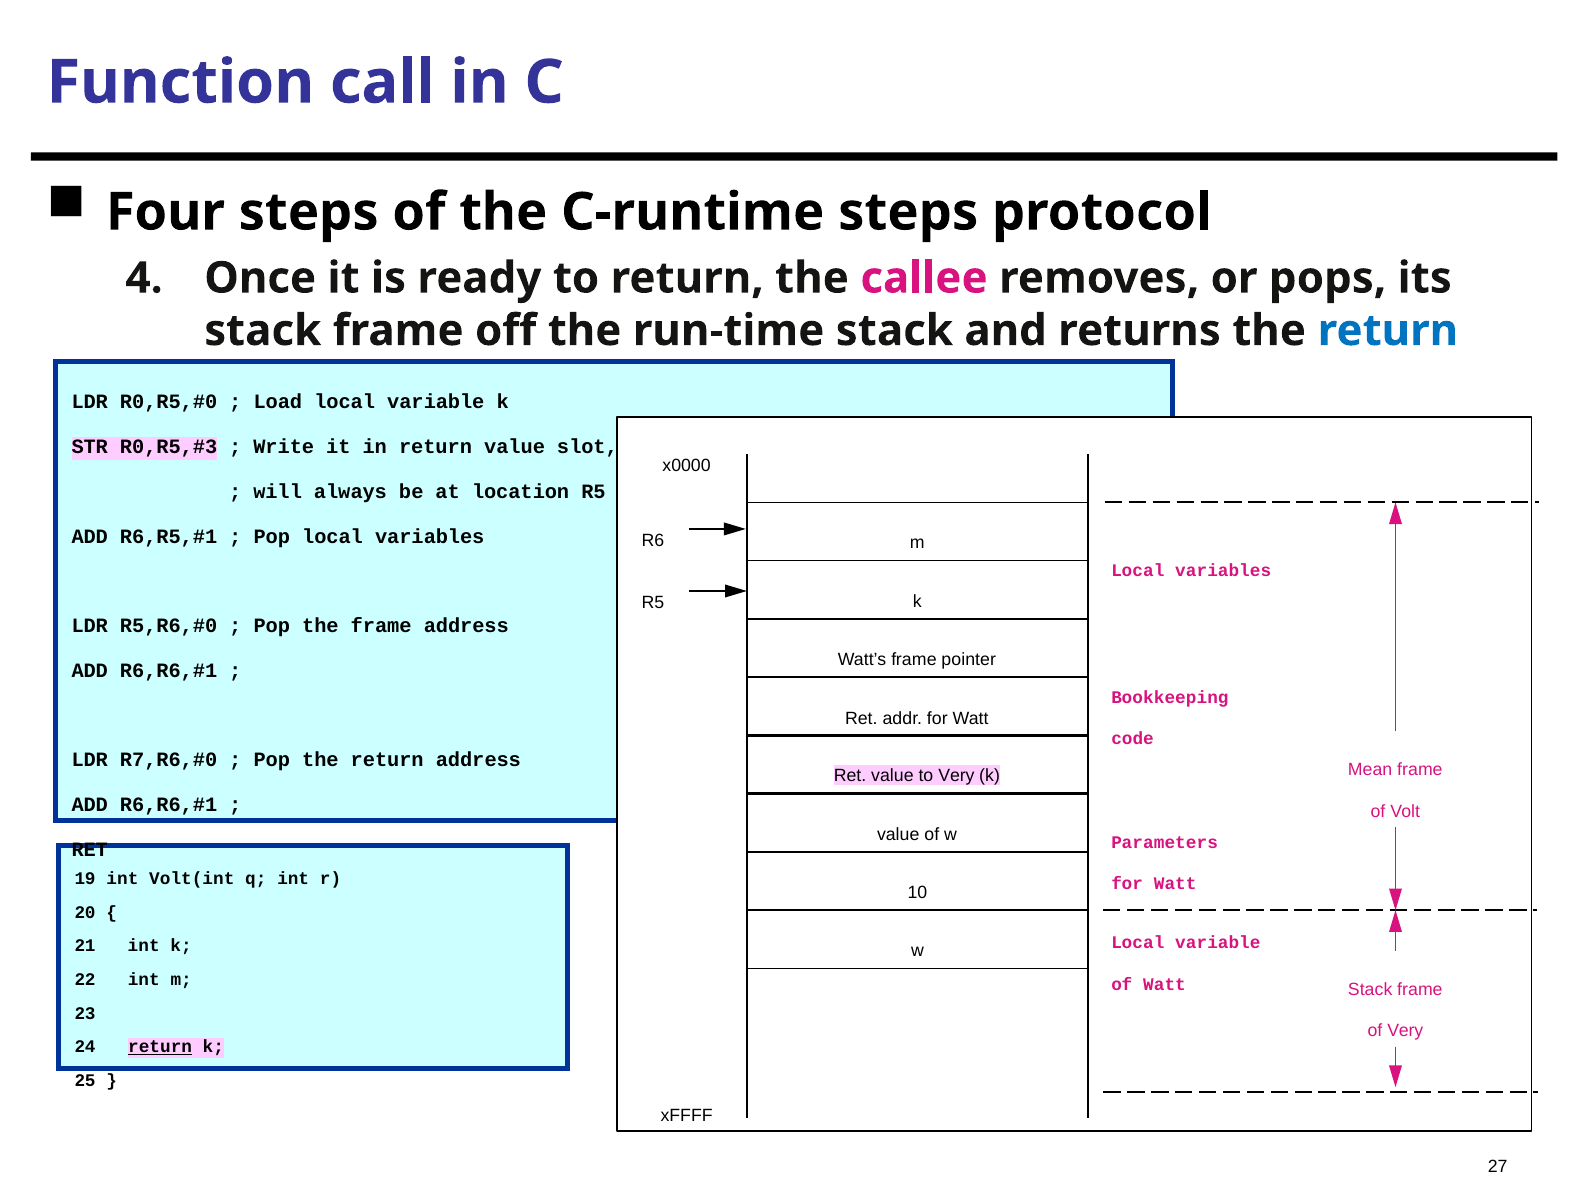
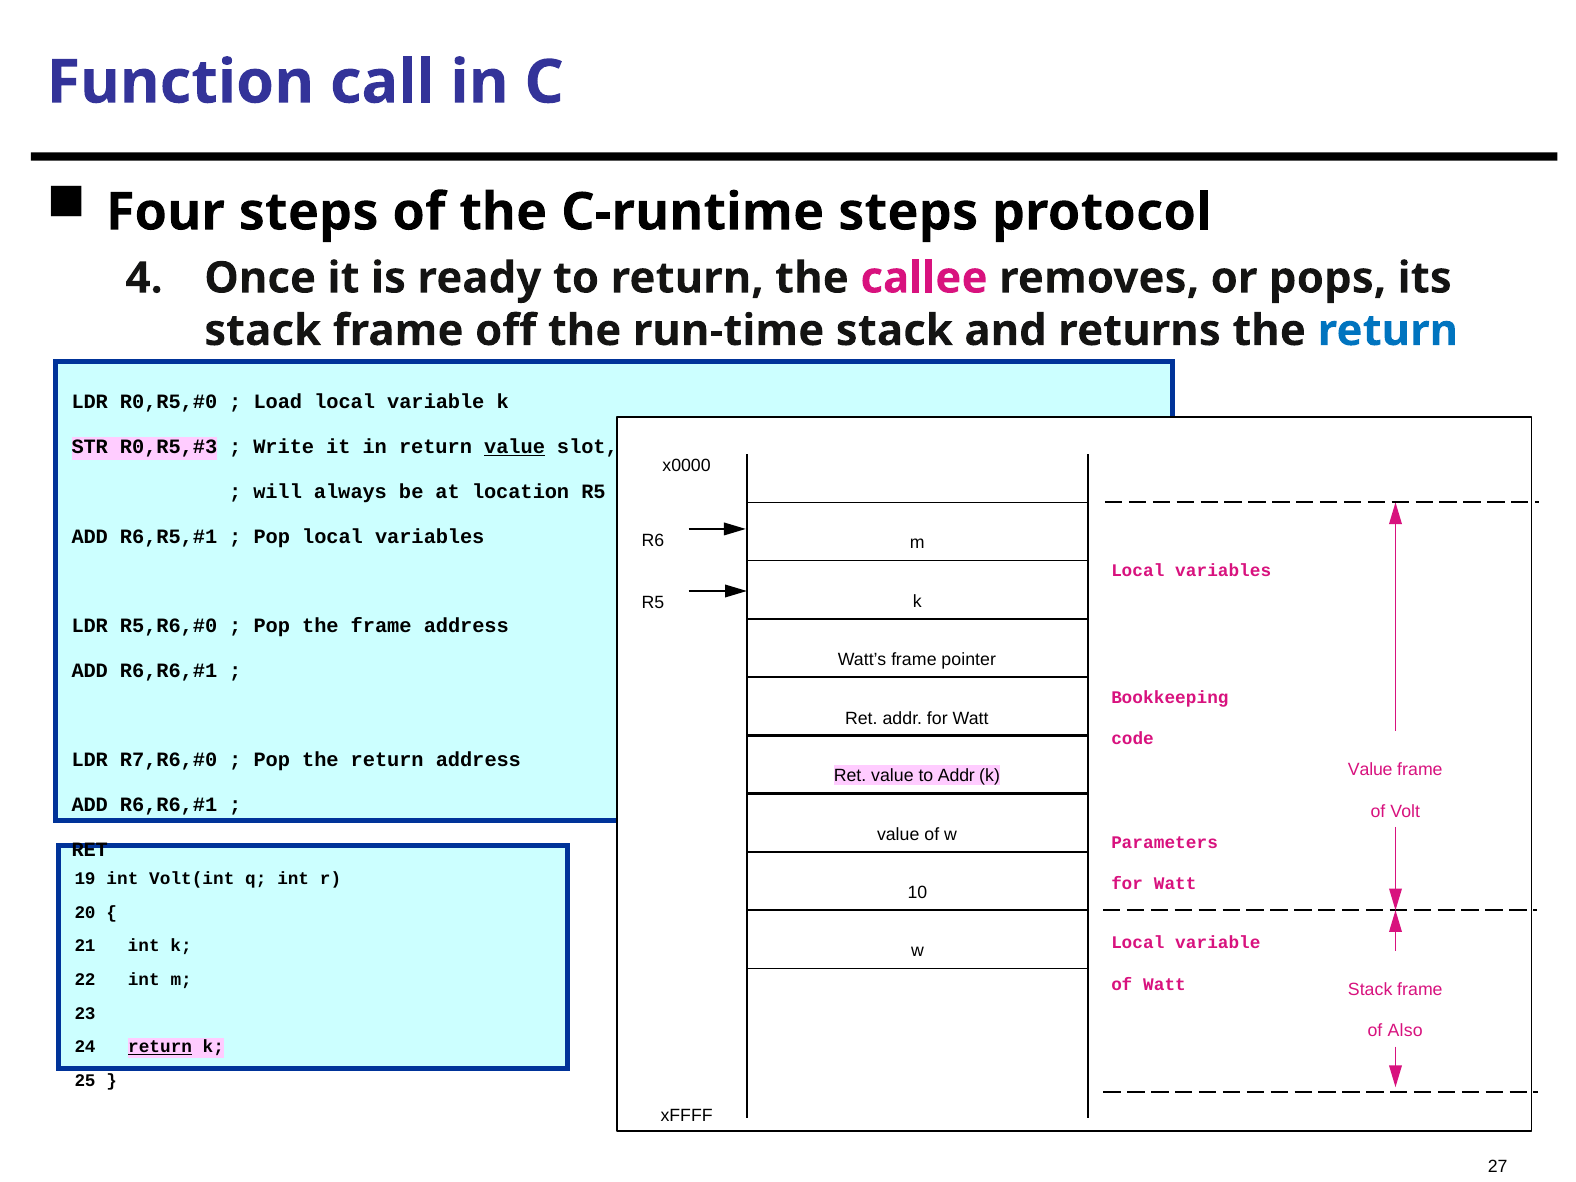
value at (515, 447) underline: none -> present
Mean at (1370, 769): Mean -> Value
to Very: Very -> Addr
of Very: Very -> Also
